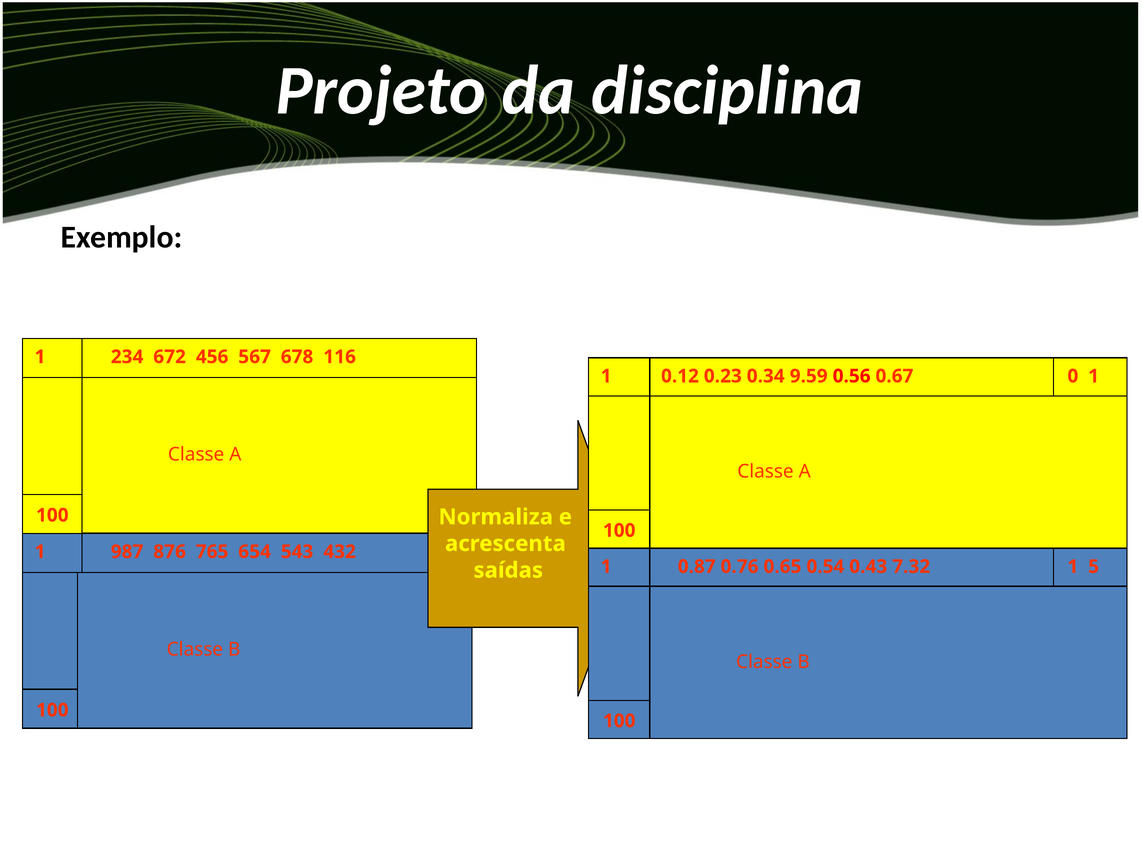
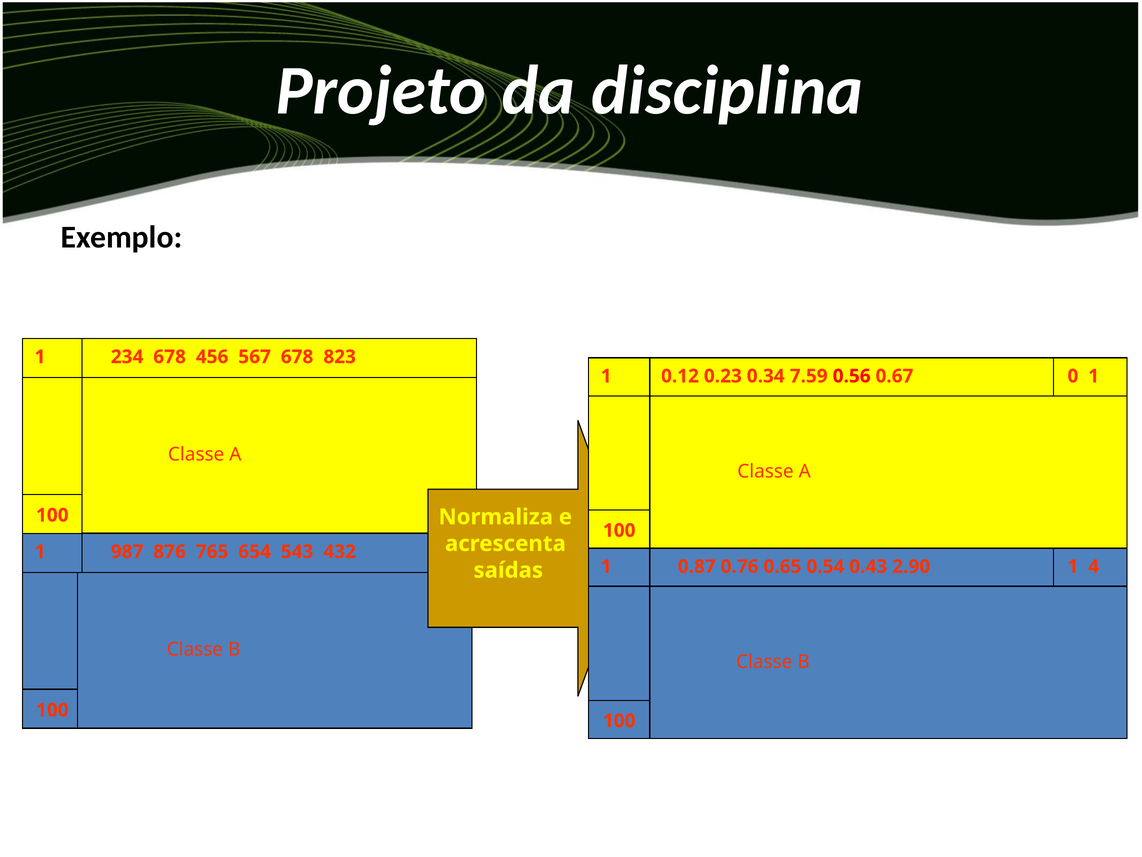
234 672: 672 -> 678
116: 116 -> 823
9.59: 9.59 -> 7.59
7.32: 7.32 -> 2.90
5: 5 -> 4
